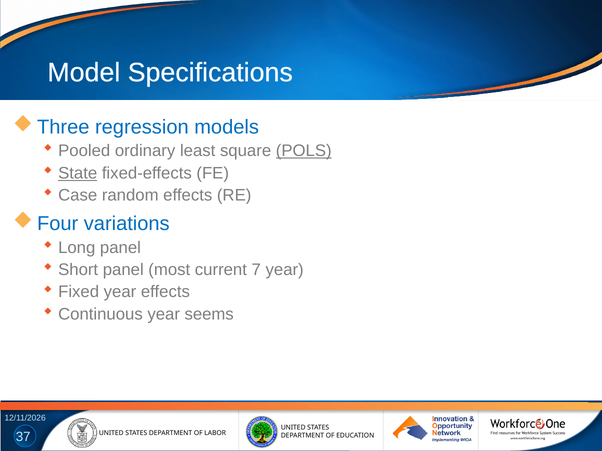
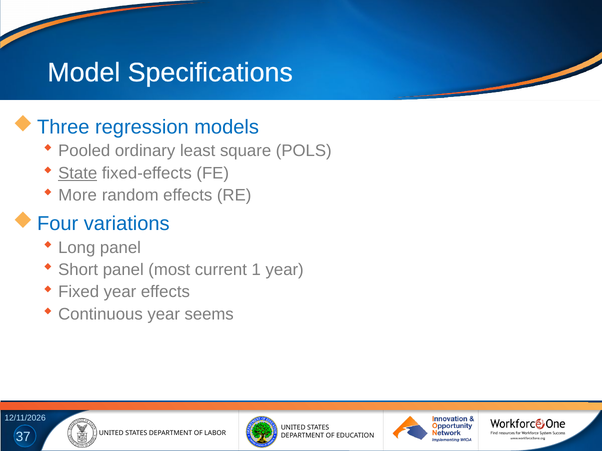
POLS underline: present -> none
Case: Case -> More
7: 7 -> 1
